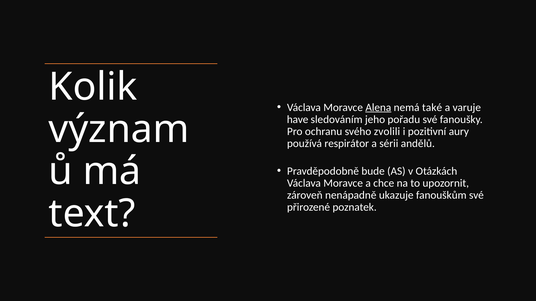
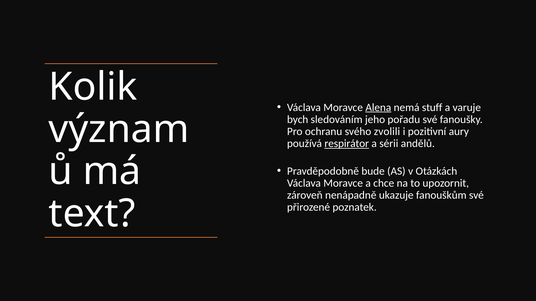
také: také -> stuff
have: have -> bych
respirátor underline: none -> present
